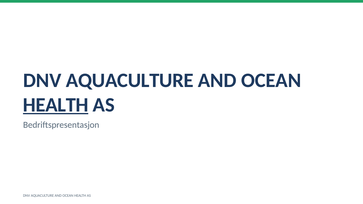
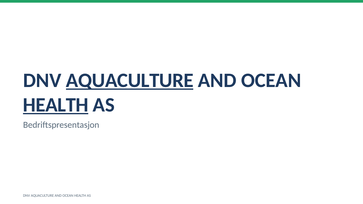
AQUACULTURE at (130, 81) underline: none -> present
